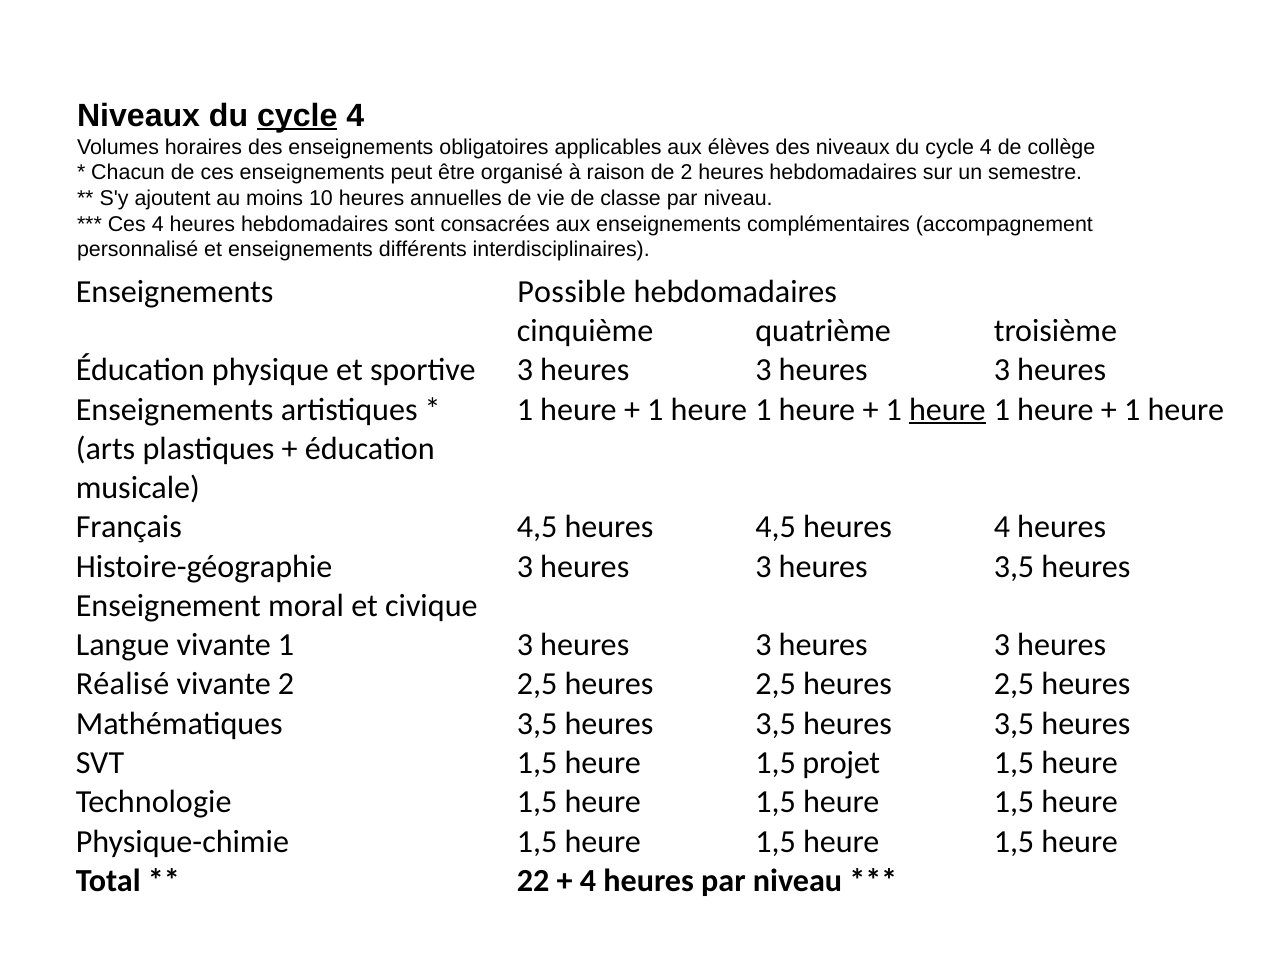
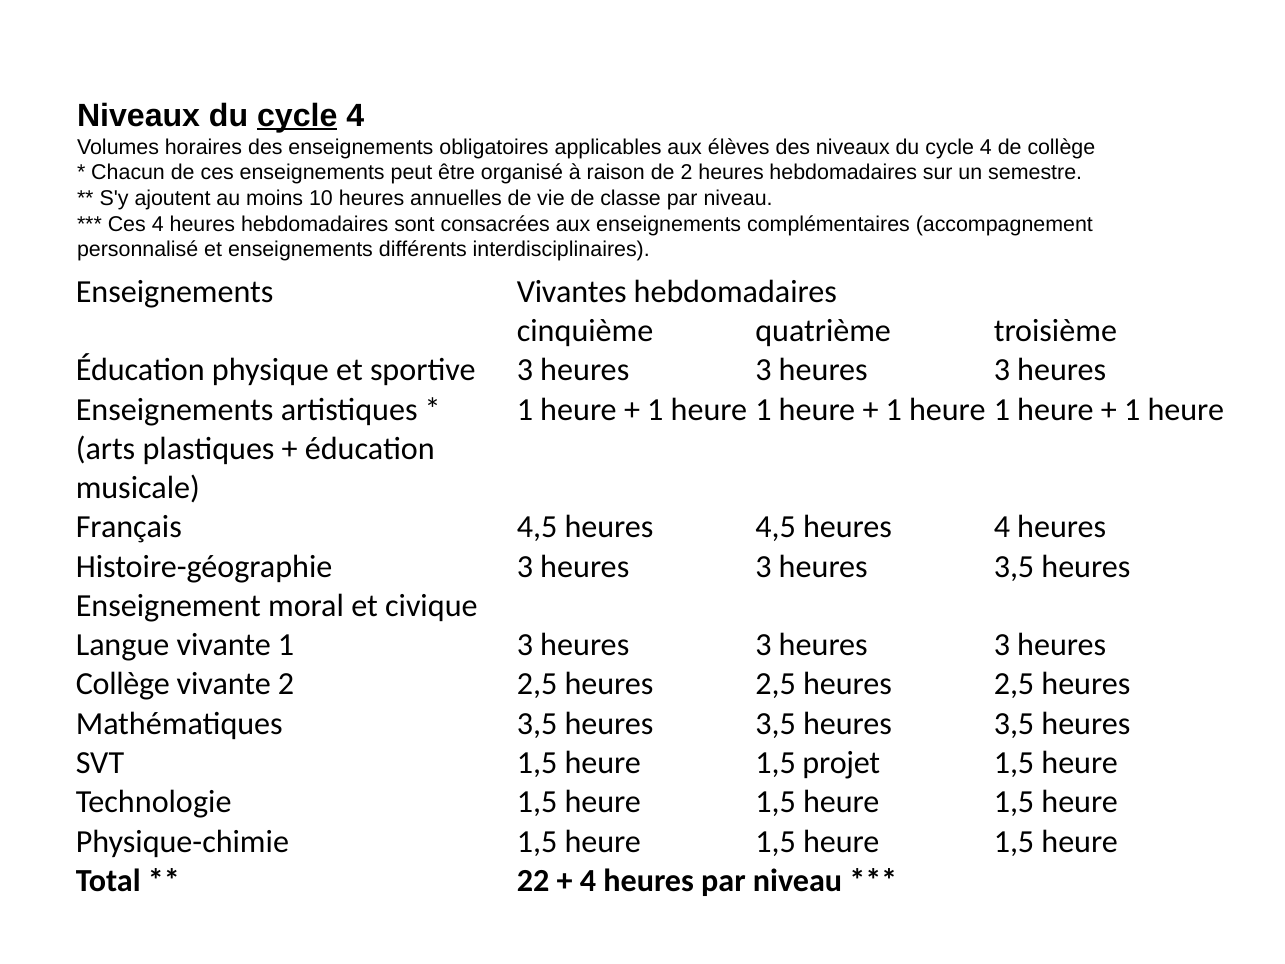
Possible: Possible -> Vivantes
heure at (947, 410) underline: present -> none
Réalisé at (123, 684): Réalisé -> Collège
